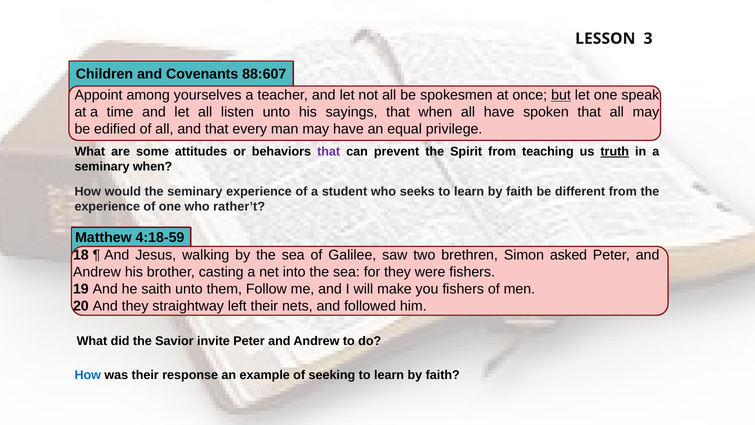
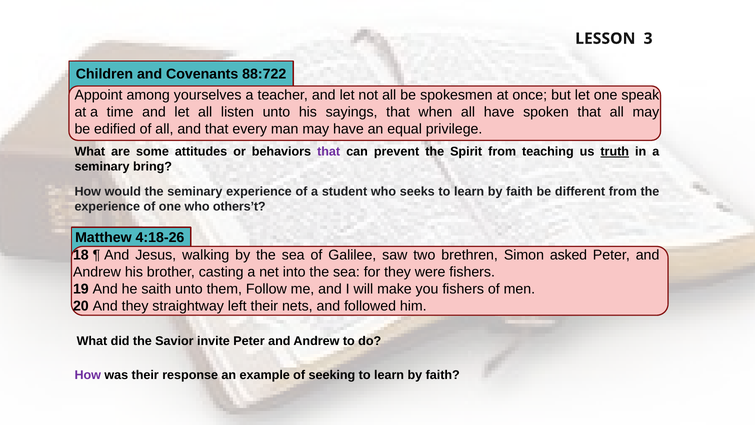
88:607: 88:607 -> 88:722
but underline: present -> none
seminary when: when -> bring
rather’t: rather’t -> others’t
4:18-59: 4:18-59 -> 4:18-26
How at (88, 375) colour: blue -> purple
